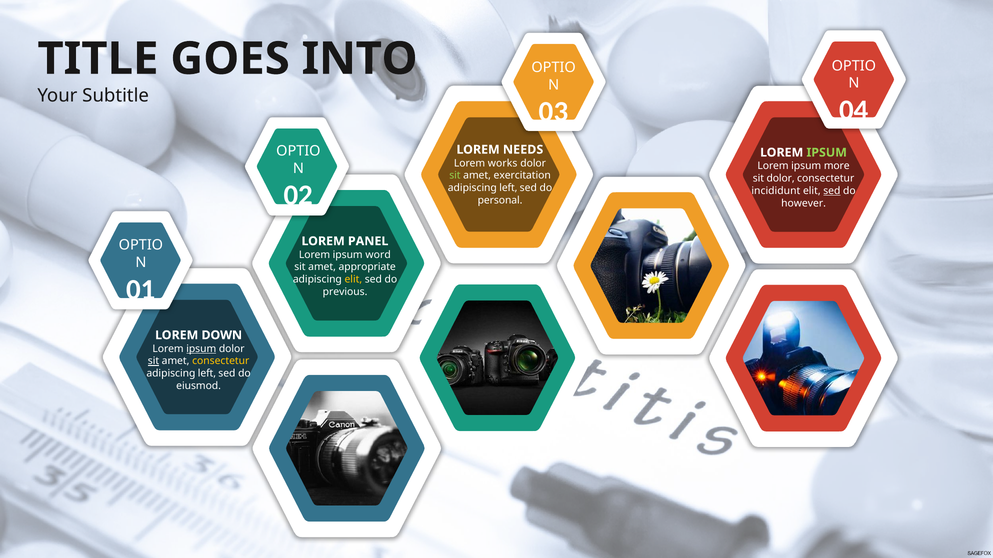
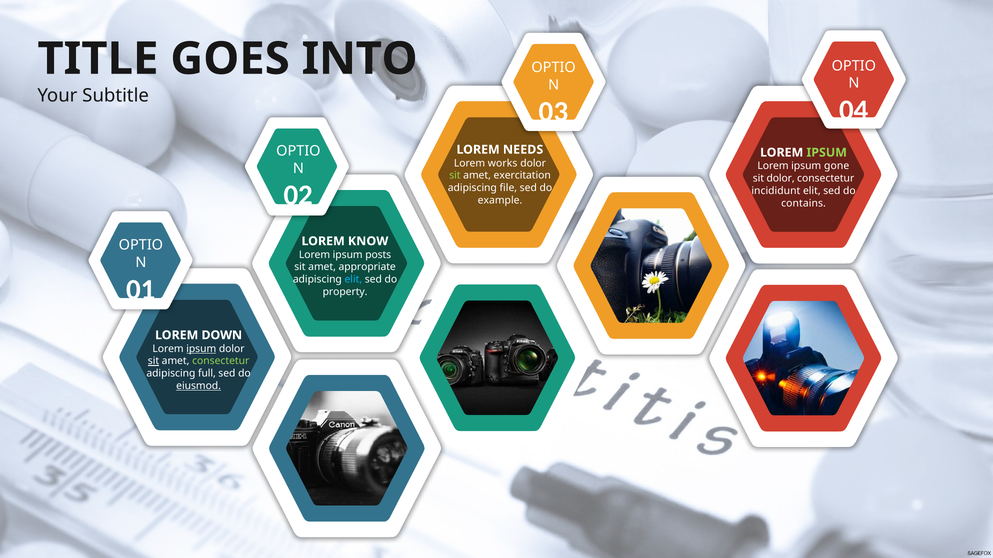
more: more -> gone
left at (508, 188): left -> file
sed at (832, 191) underline: present -> none
personal: personal -> example
however: however -> contains
PANEL: PANEL -> KNOW
word: word -> posts
elit at (353, 280) colour: yellow -> light blue
previous: previous -> property
consectetur at (221, 361) colour: yellow -> light green
left at (207, 374): left -> full
eiusmod underline: none -> present
